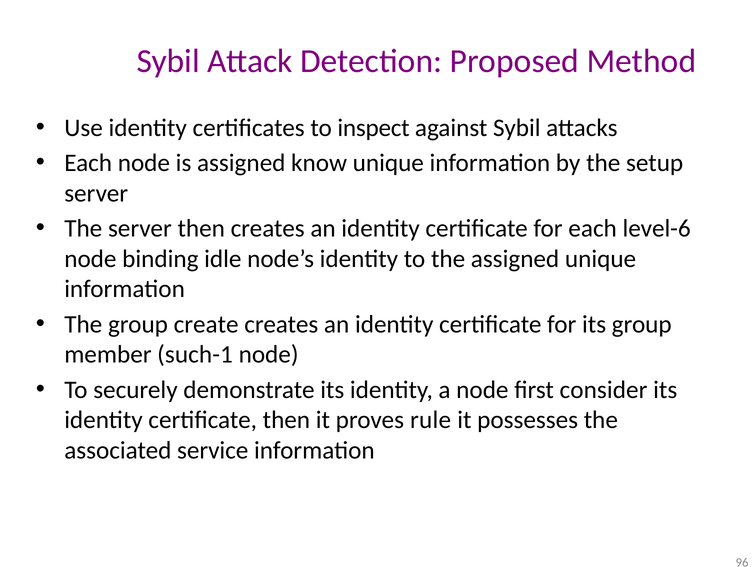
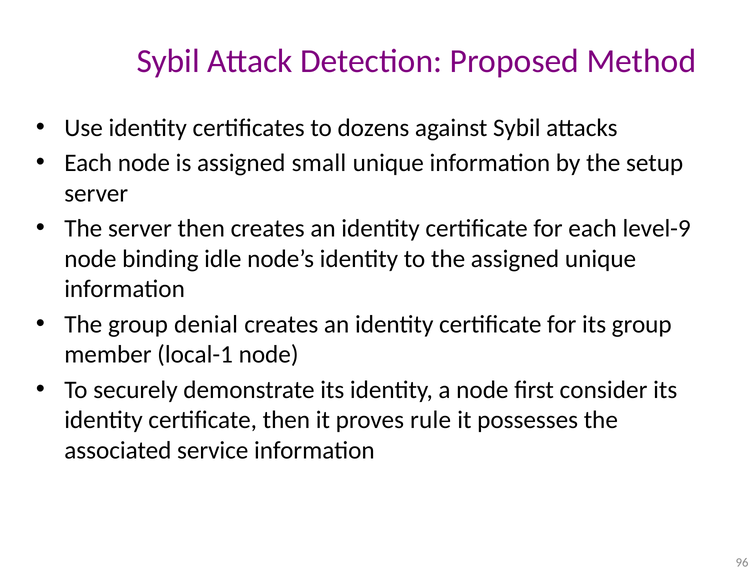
inspect: inspect -> dozens
know: know -> small
level-6: level-6 -> level-9
create: create -> denial
such-1: such-1 -> local-1
